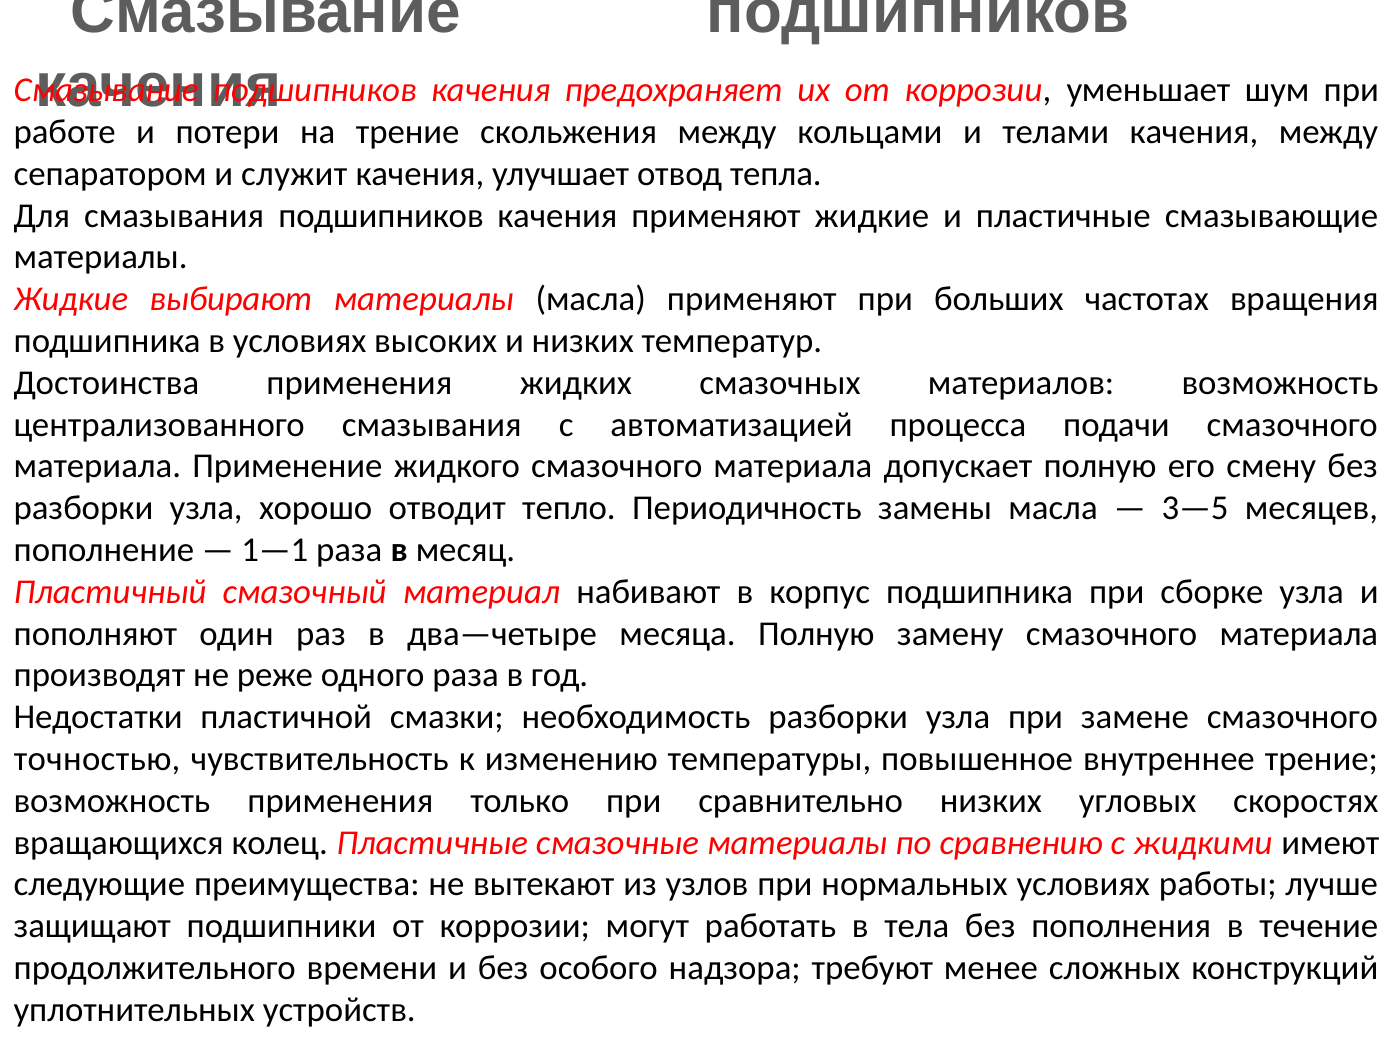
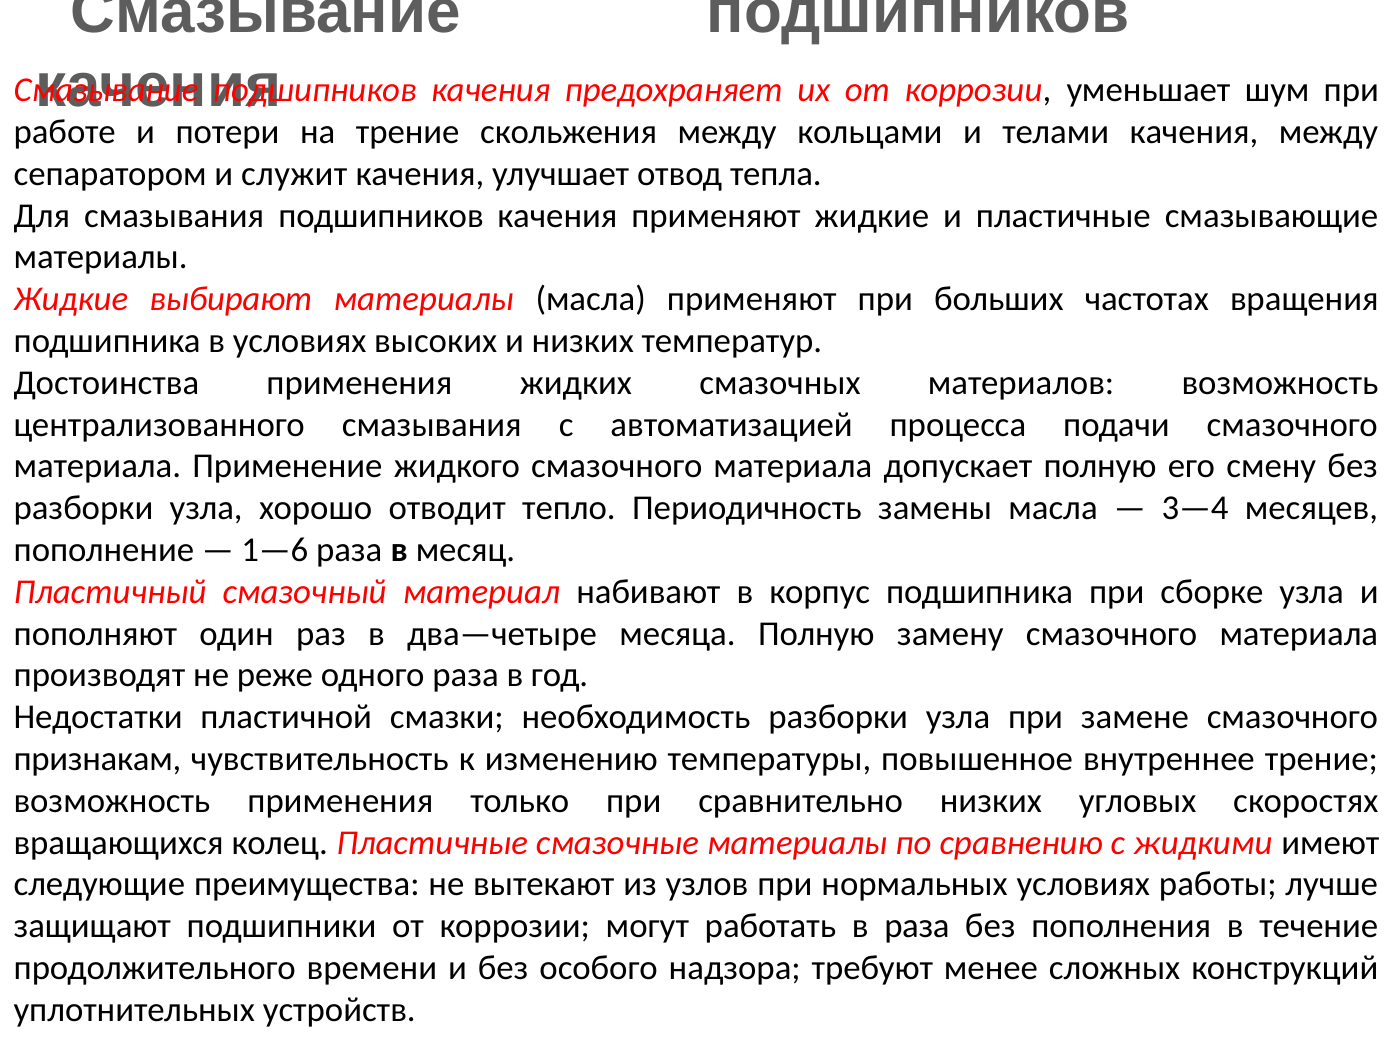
3—5: 3—5 -> 3—4
1—1: 1—1 -> 1—6
точностью: точностью -> признакам
в тела: тела -> раза
